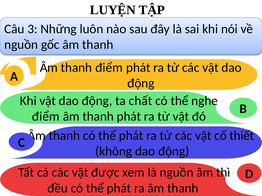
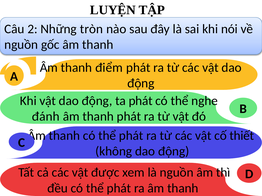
3: 3 -> 2
luôn: luôn -> tròn
ta chất: chất -> phát
điểm at (46, 117): điểm -> đánh
